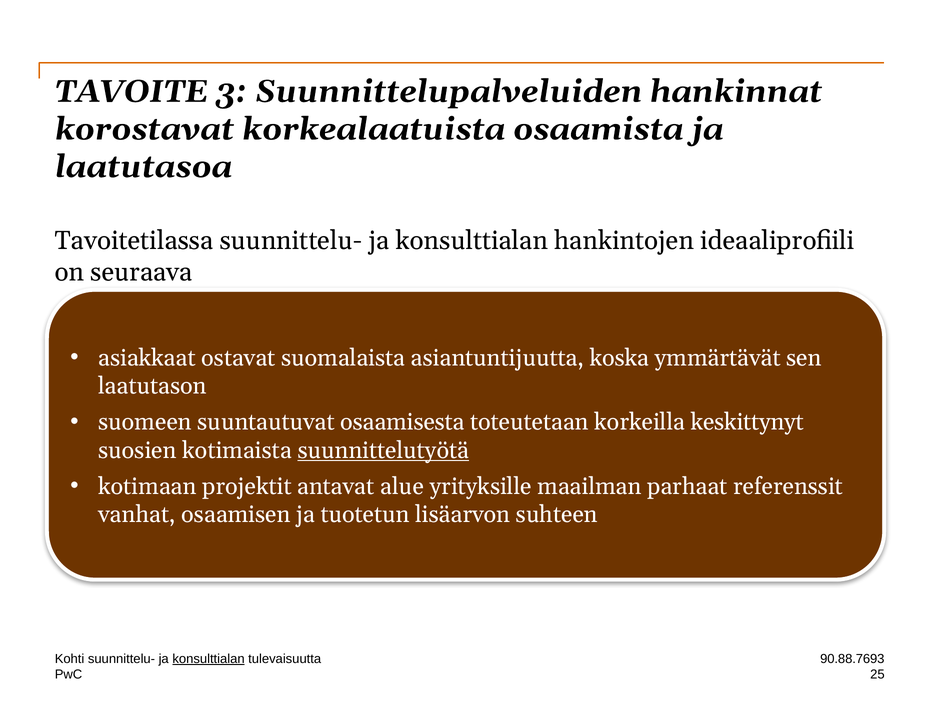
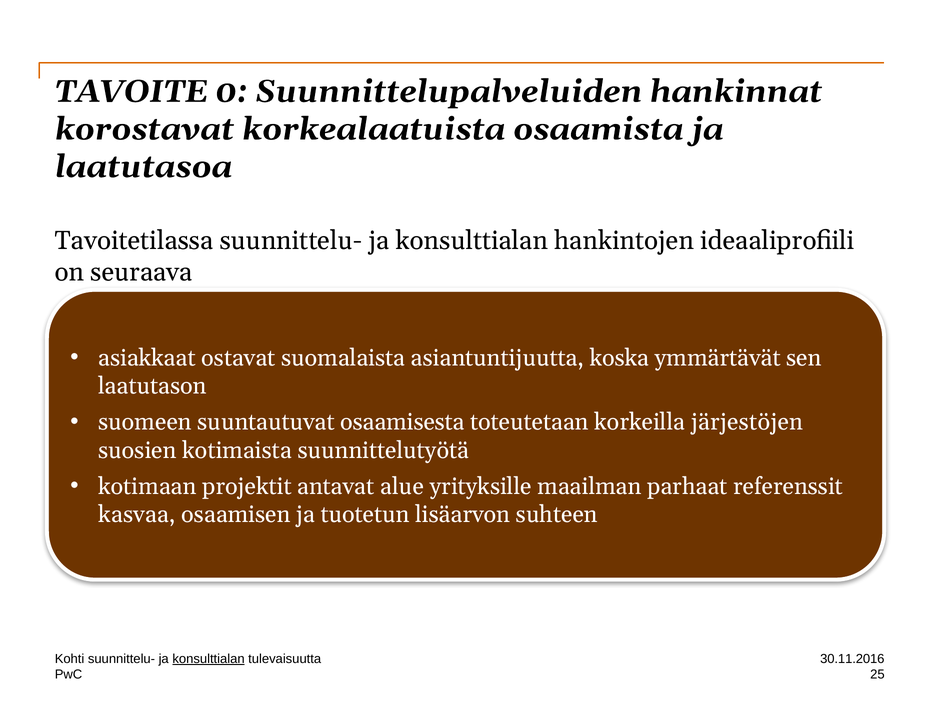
3: 3 -> 0
keskittynyt: keskittynyt -> järjestöjen
suunnittelutyötä underline: present -> none
vanhat: vanhat -> kasvaa
90.88.7693: 90.88.7693 -> 30.11.2016
